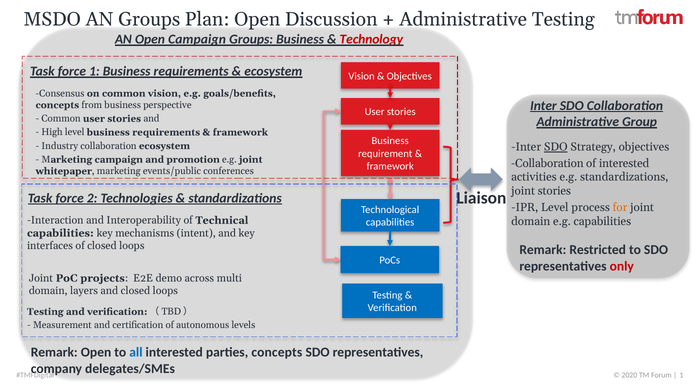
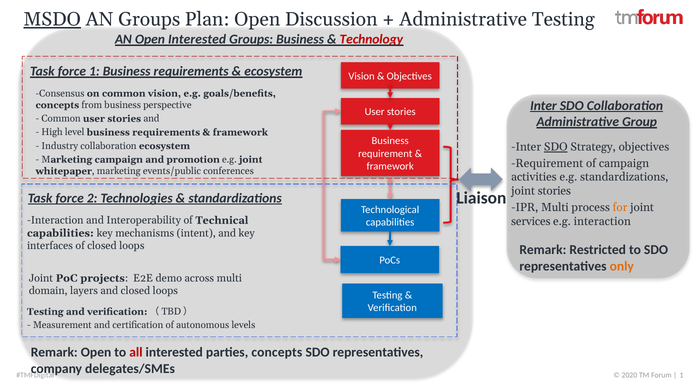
MSDO underline: none -> present
Open Campaign: Campaign -> Interested
Collaboration at (547, 163): Collaboration -> Requirement
of interested: interested -> campaign
IPR Level: Level -> Multi
domain at (531, 221): domain -> services
e.g capabilities: capabilities -> interaction
only colour: red -> orange
all colour: blue -> red
